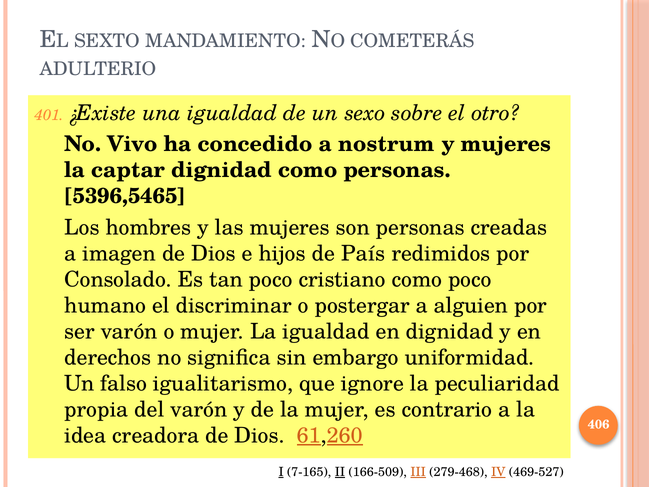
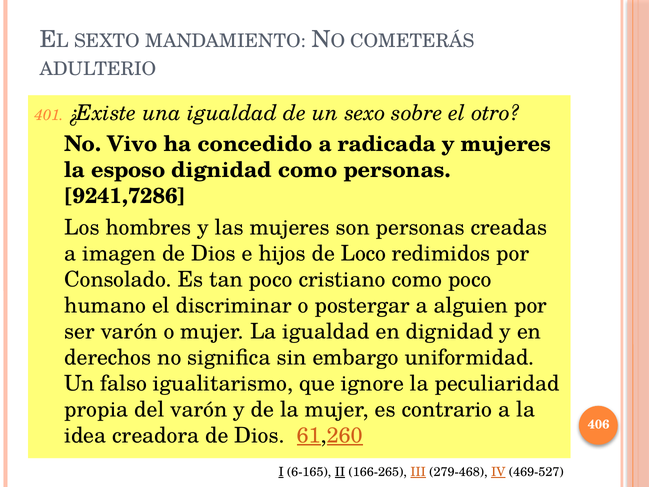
nostrum: nostrum -> radicada
captar: captar -> esposo
5396,5465: 5396,5465 -> 9241,7286
País: País -> Loco
7-165: 7-165 -> 6-165
166-509: 166-509 -> 166-265
